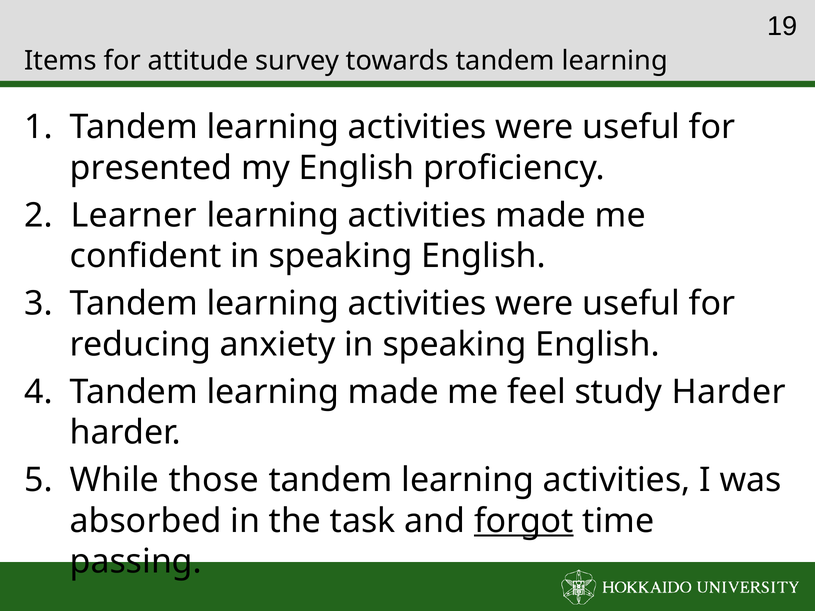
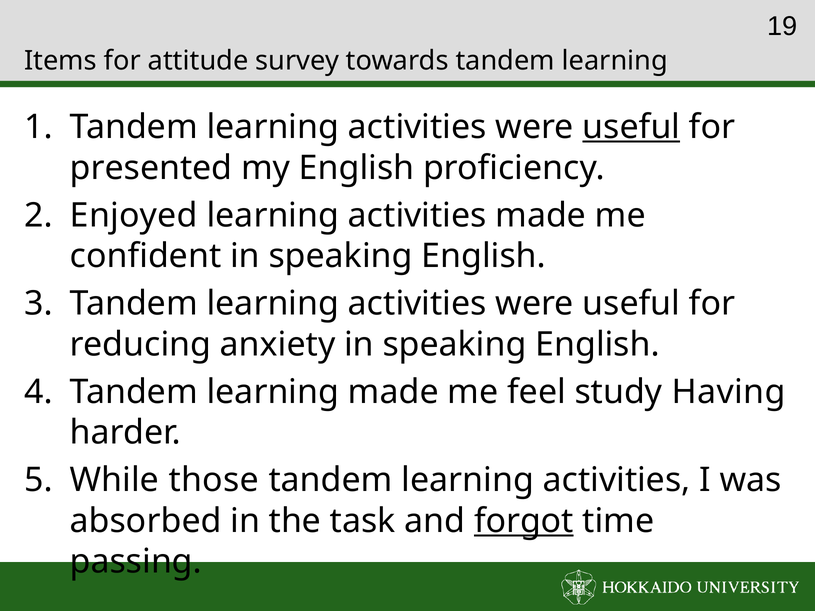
useful at (631, 127) underline: none -> present
Learner: Learner -> Enjoyed
study Harder: Harder -> Having
